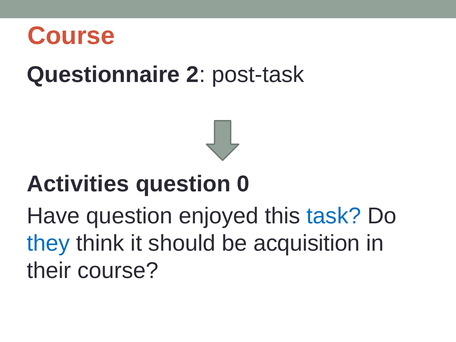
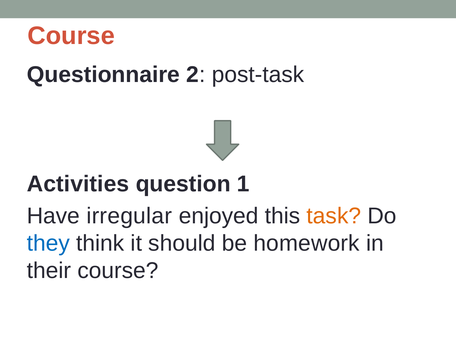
0: 0 -> 1
Have question: question -> irregular
task colour: blue -> orange
acquisition: acquisition -> homework
